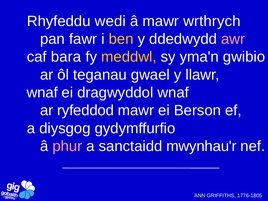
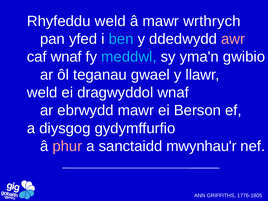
Rhyfeddu wedi: wedi -> weld
fawr: fawr -> yfed
ben colour: yellow -> light blue
caf bara: bara -> wnaf
meddwl colour: yellow -> light blue
wnaf at (42, 93): wnaf -> weld
ryfeddod: ryfeddod -> ebrwydd
